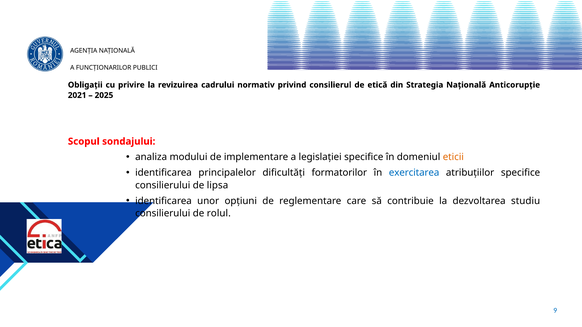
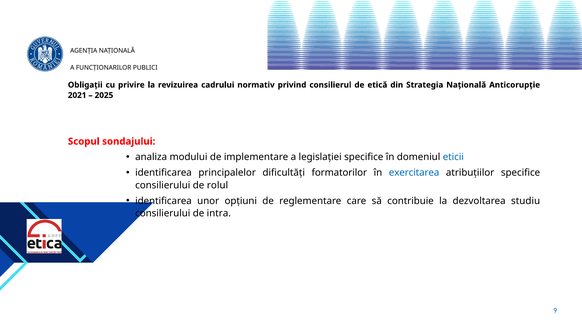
eticii colour: orange -> blue
lipsa: lipsa -> rolul
rolul: rolul -> intra
